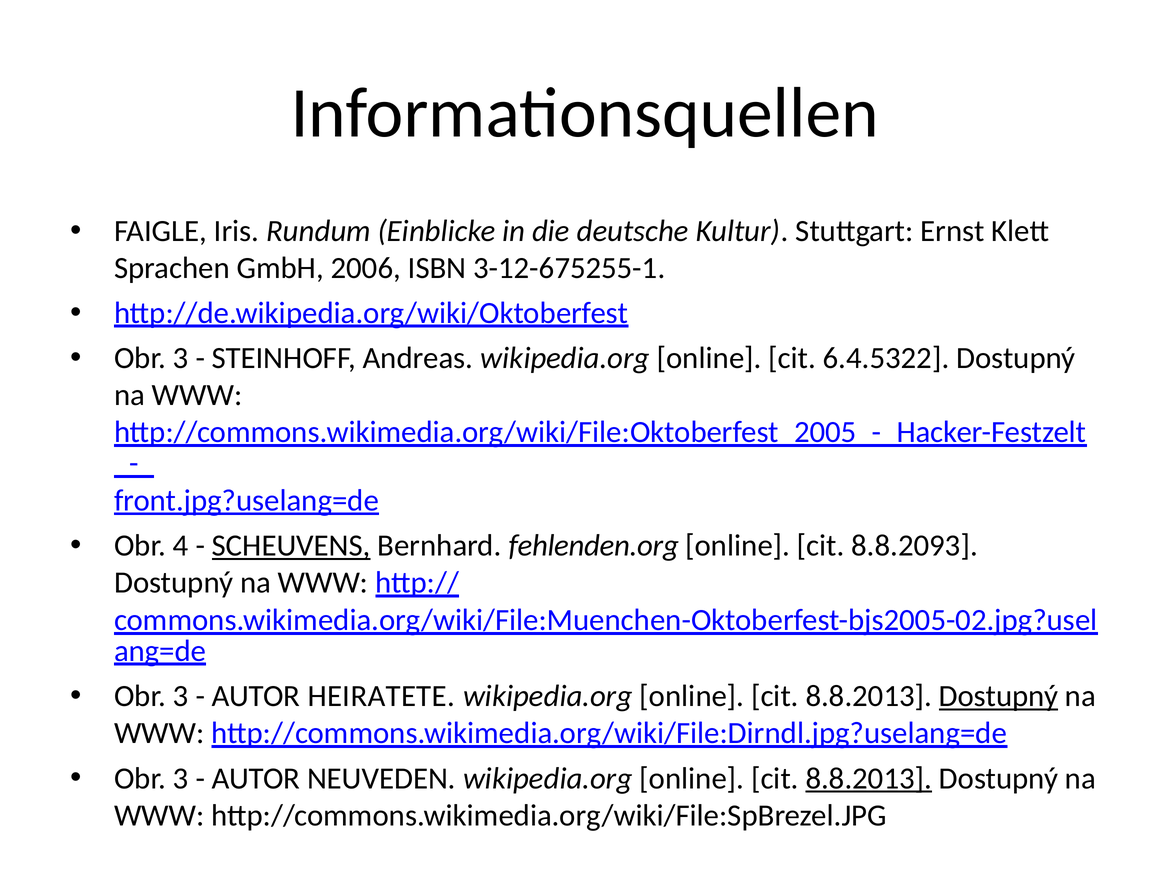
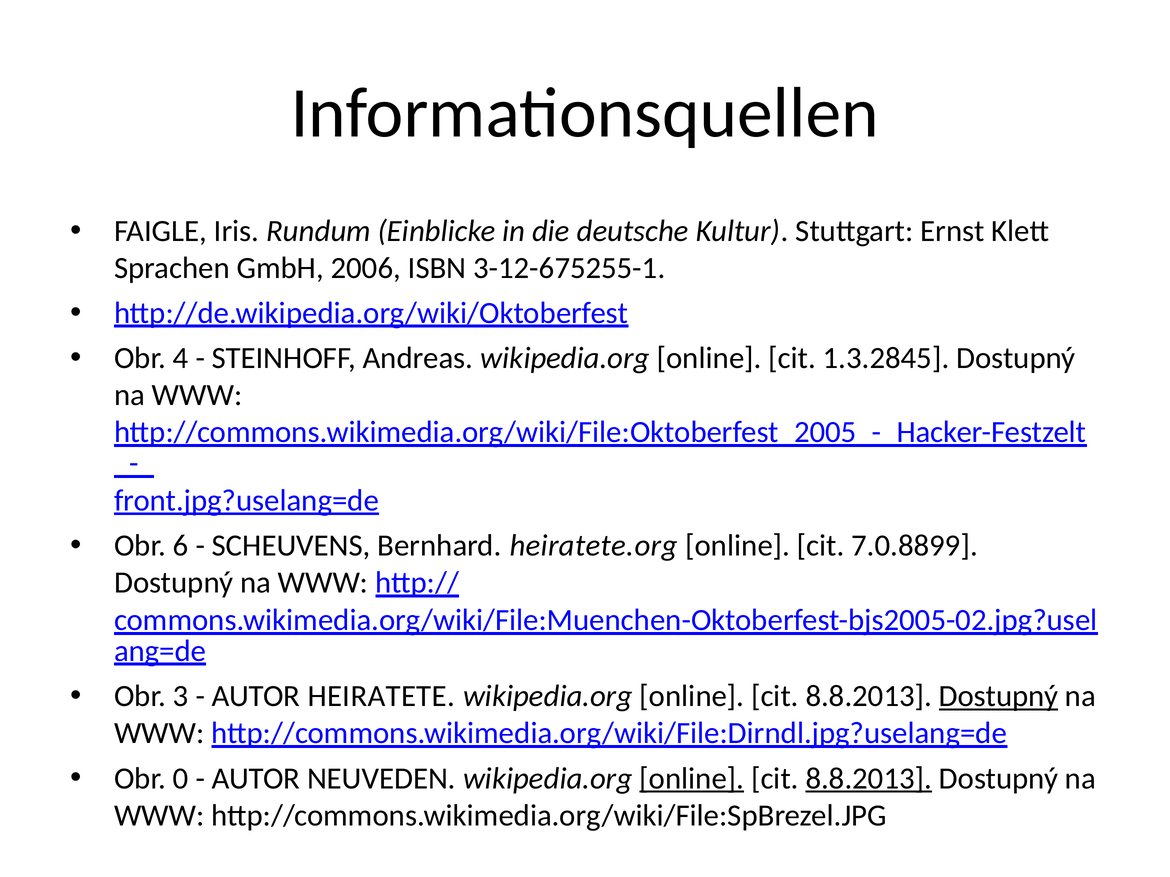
3 at (181, 358): 3 -> 4
6.4.5322: 6.4.5322 -> 1.3.2845
4: 4 -> 6
SCHEUVENS underline: present -> none
fehlenden.org: fehlenden.org -> heiratete.org
8.8.2093: 8.8.2093 -> 7.0.8899
3 at (181, 779): 3 -> 0
online at (692, 779) underline: none -> present
